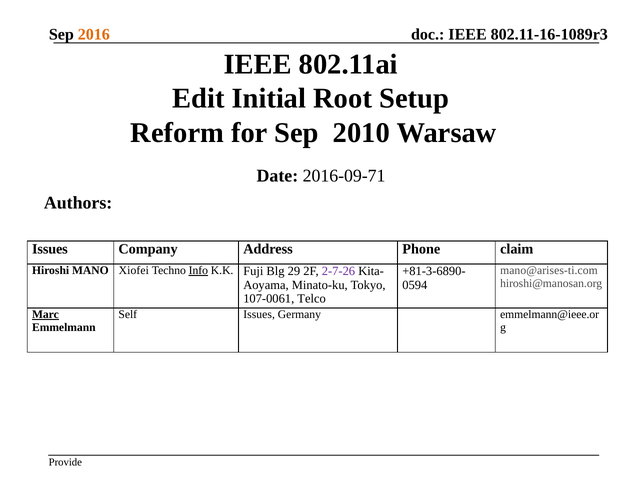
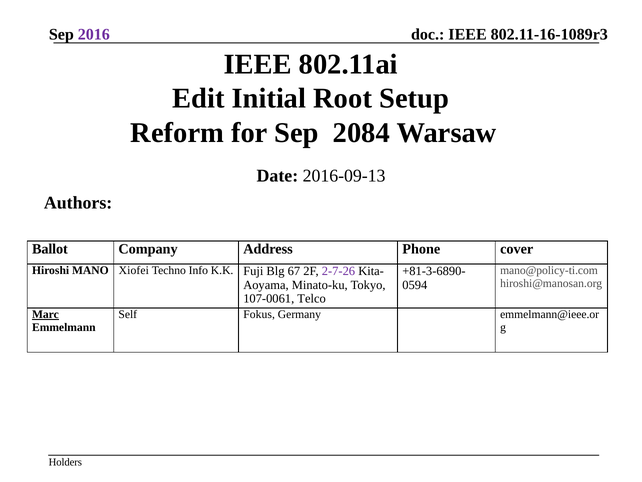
2016 colour: orange -> purple
2010: 2010 -> 2084
2016-09-71: 2016-09-71 -> 2016-09-13
Issues at (50, 249): Issues -> Ballot
claim: claim -> cover
Info underline: present -> none
29: 29 -> 67
mano@arises-ti.com: mano@arises-ti.com -> mano@policy-ti.com
Self Issues: Issues -> Fokus
Provide: Provide -> Holders
